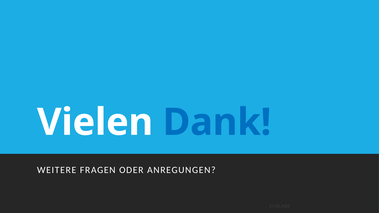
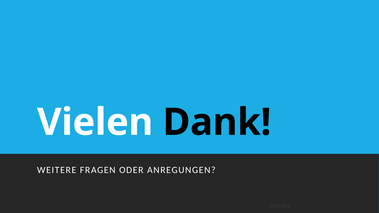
Dank colour: blue -> black
